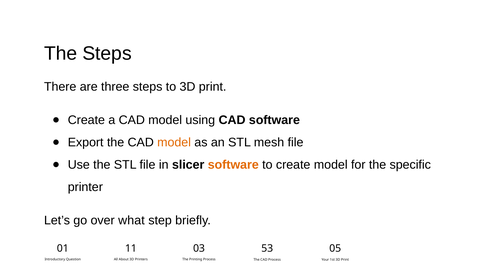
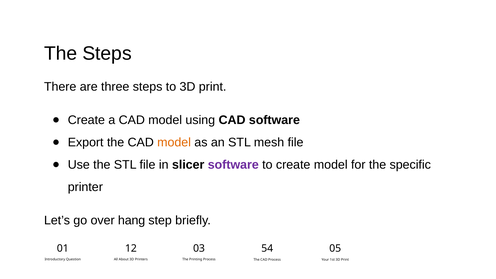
software at (233, 165) colour: orange -> purple
what: what -> hang
11: 11 -> 12
53: 53 -> 54
